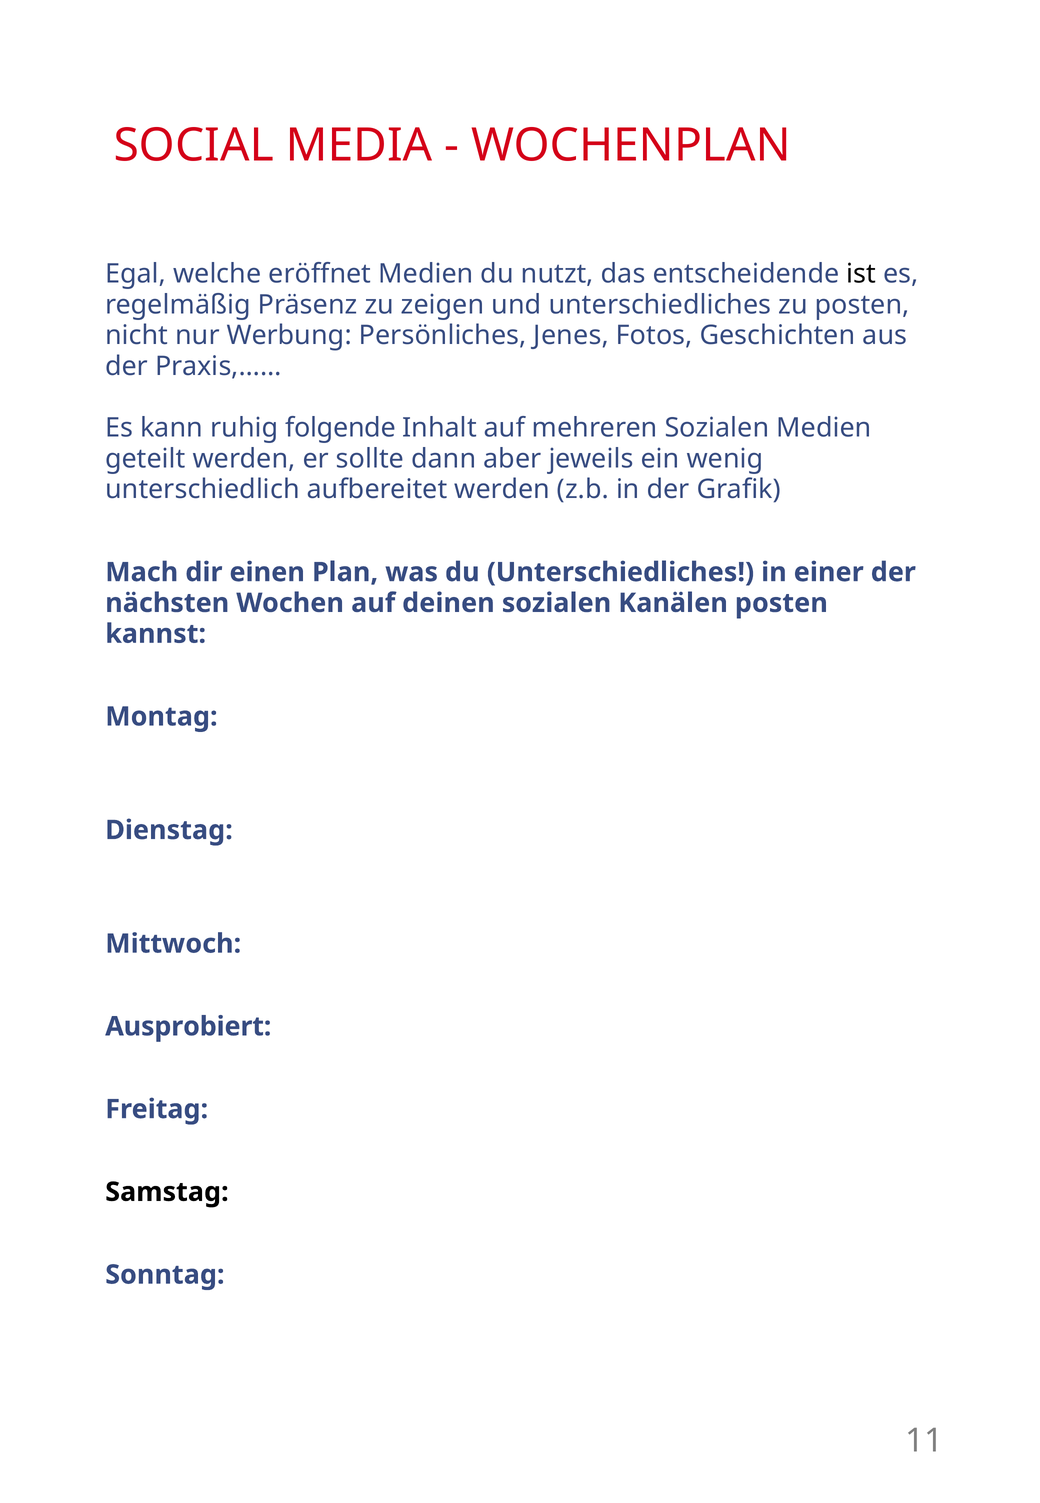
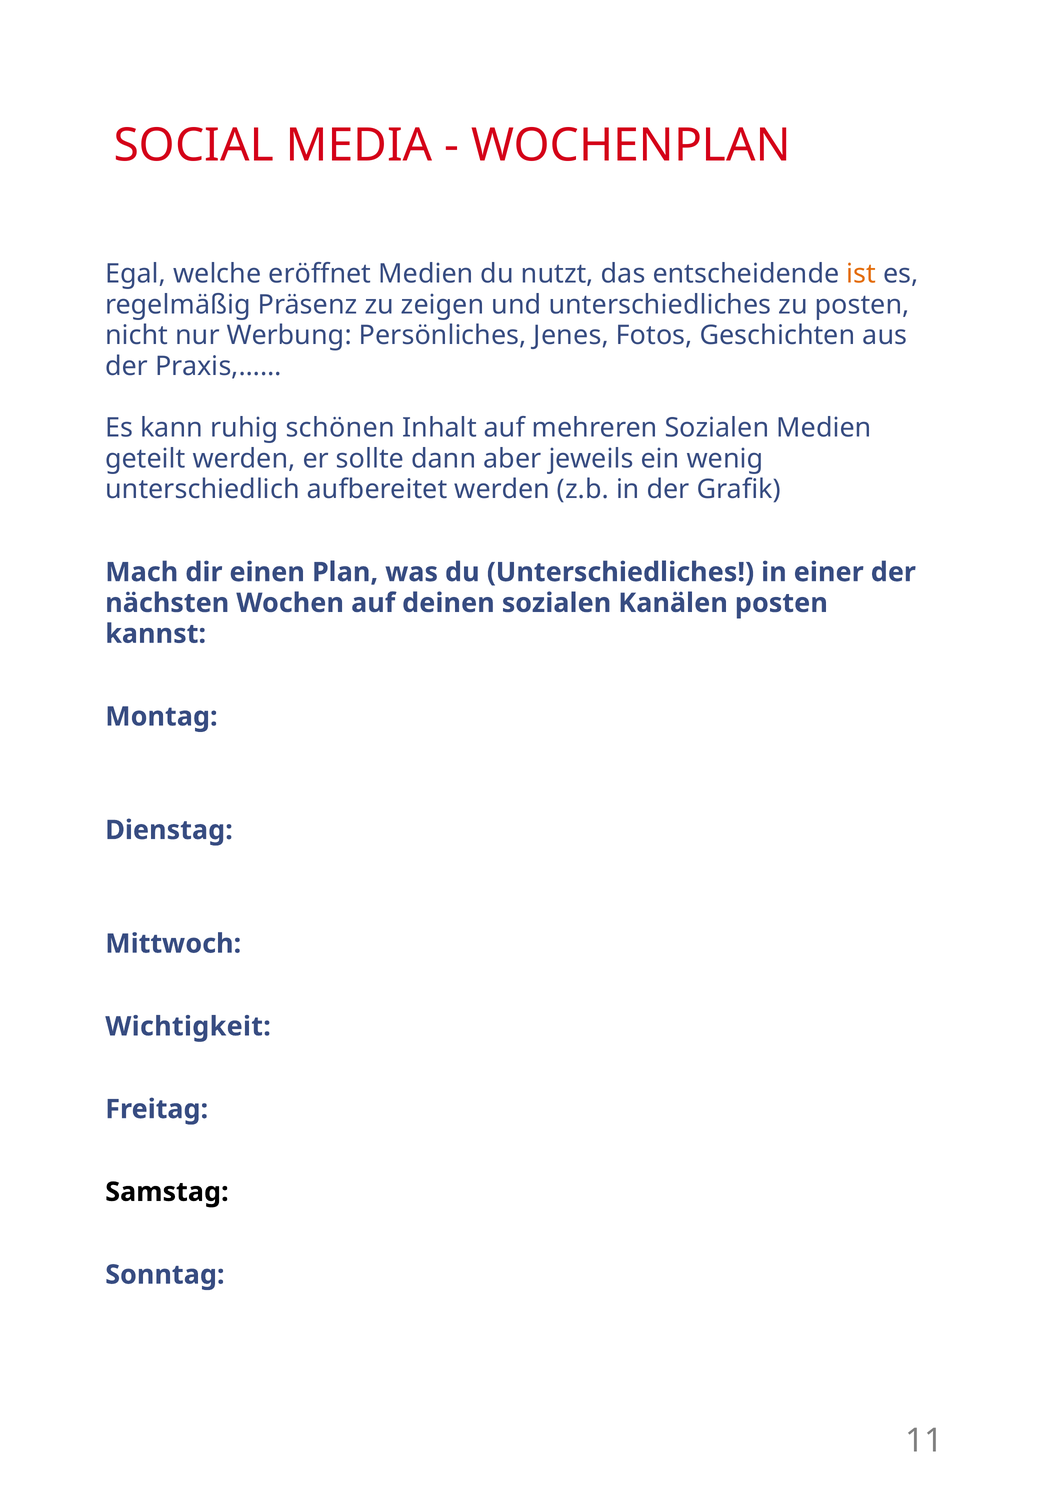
ist colour: black -> orange
folgende: folgende -> schönen
Ausprobiert: Ausprobiert -> Wichtigkeit
